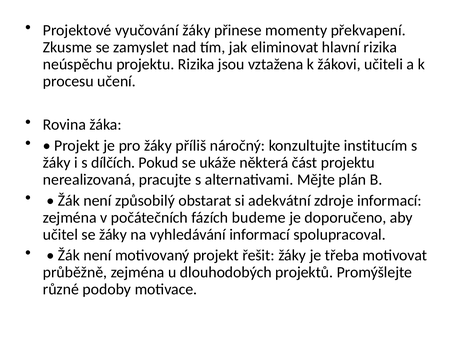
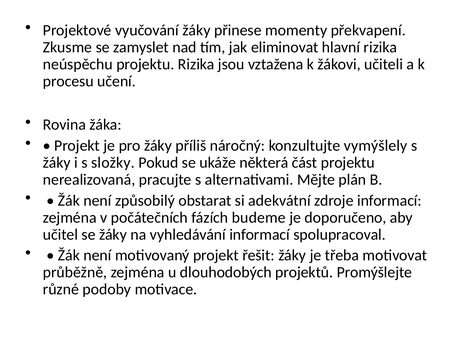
institucím: institucím -> vymýšlely
dílčích: dílčích -> složky
